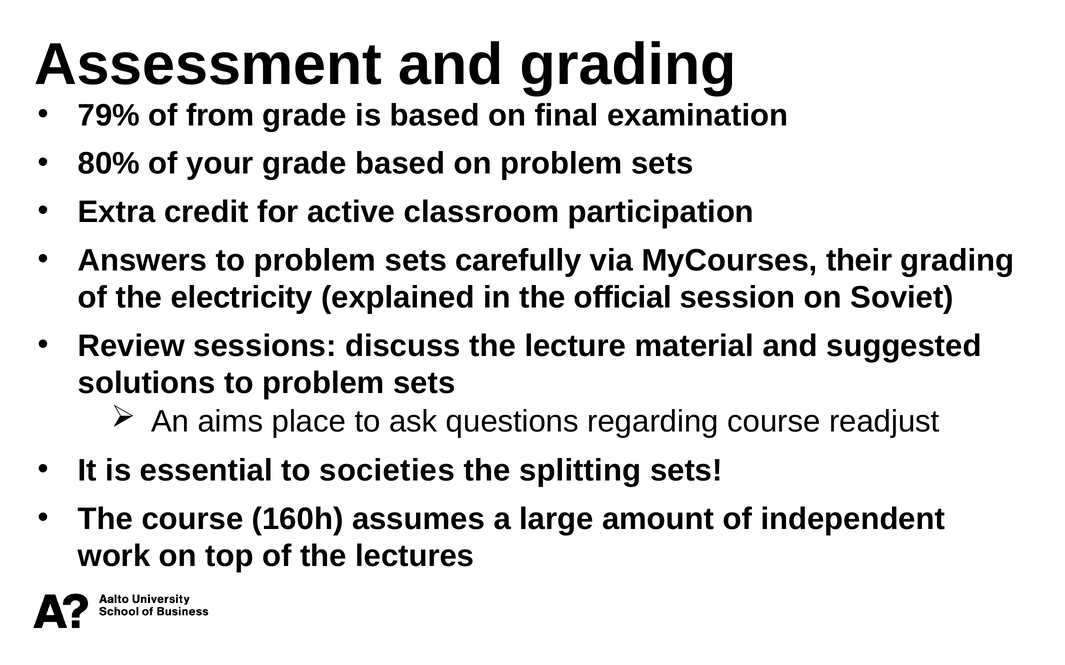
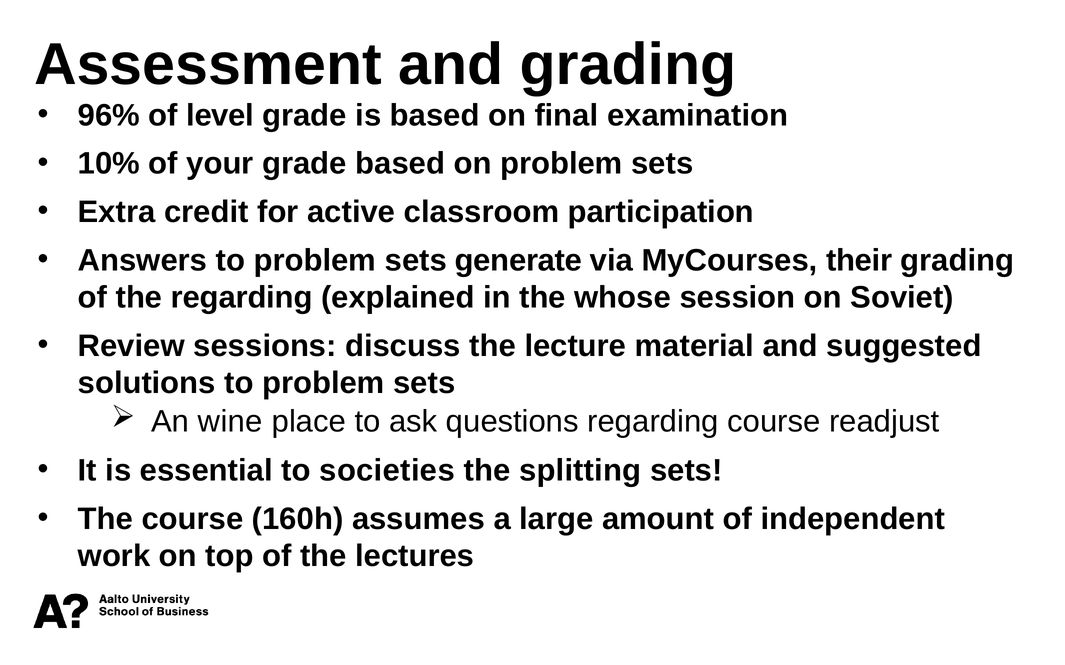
79%: 79% -> 96%
from: from -> level
80%: 80% -> 10%
carefully: carefully -> generate
the electricity: electricity -> regarding
official: official -> whose
aims: aims -> wine
